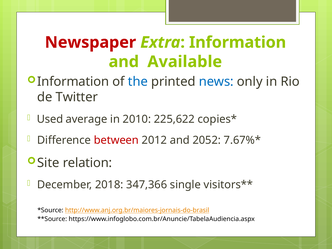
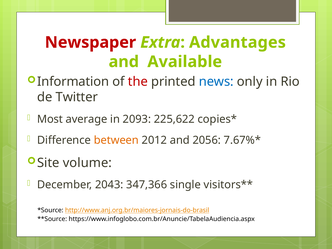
Extra Information: Information -> Advantages
the colour: blue -> red
Used: Used -> Most
2010: 2010 -> 2093
between colour: red -> orange
2052: 2052 -> 2056
relation: relation -> volume
2018: 2018 -> 2043
